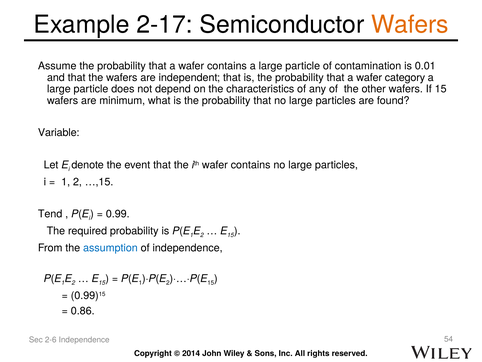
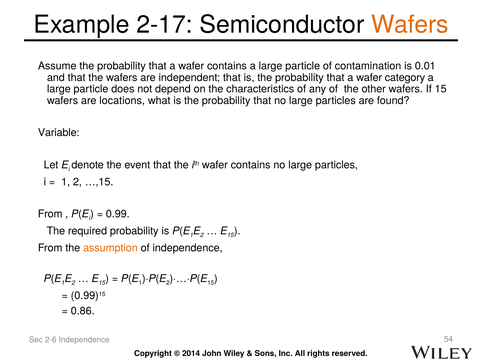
minimum: minimum -> locations
Tend at (50, 214): Tend -> From
assumption colour: blue -> orange
